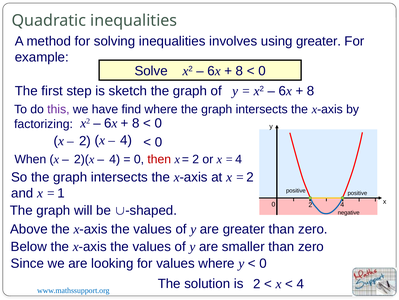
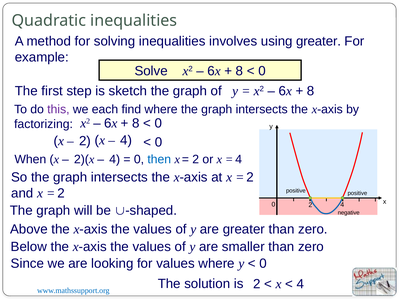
have: have -> each
then colour: red -> blue
1 at (61, 193): 1 -> 2
